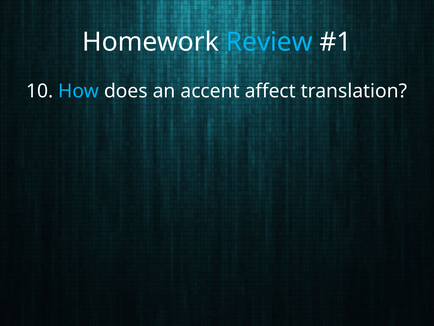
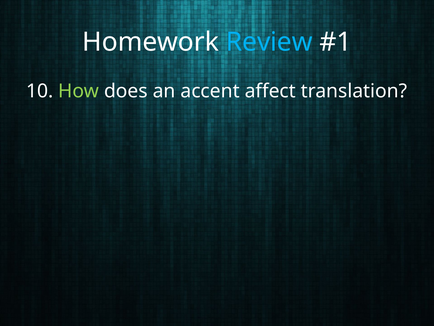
How colour: light blue -> light green
